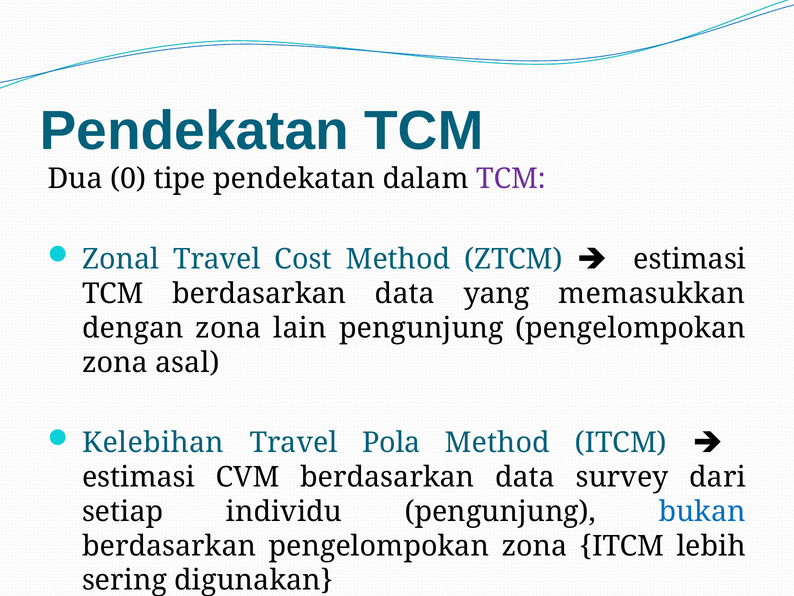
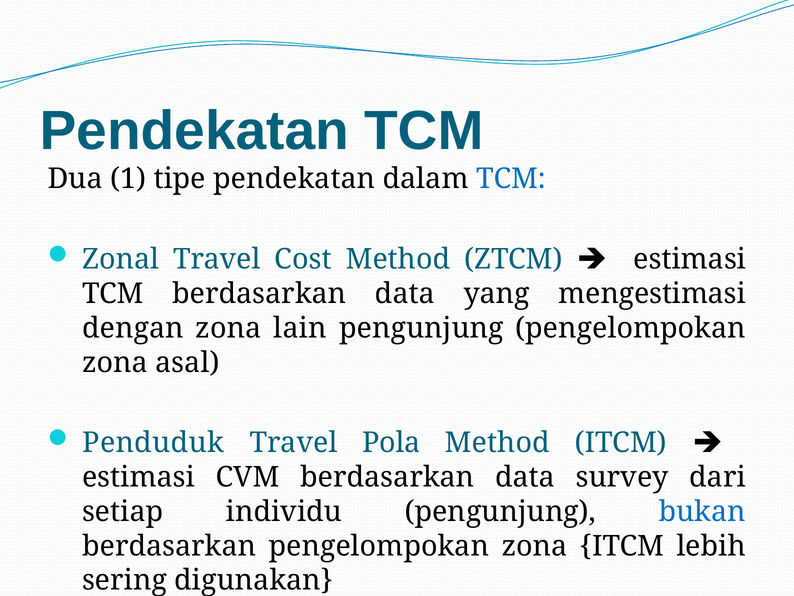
0: 0 -> 1
TCM at (511, 179) colour: purple -> blue
memasukkan: memasukkan -> mengestimasi
Kelebihan: Kelebihan -> Penduduk
